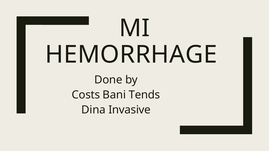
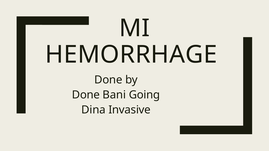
Costs at (86, 95): Costs -> Done
Tends: Tends -> Going
